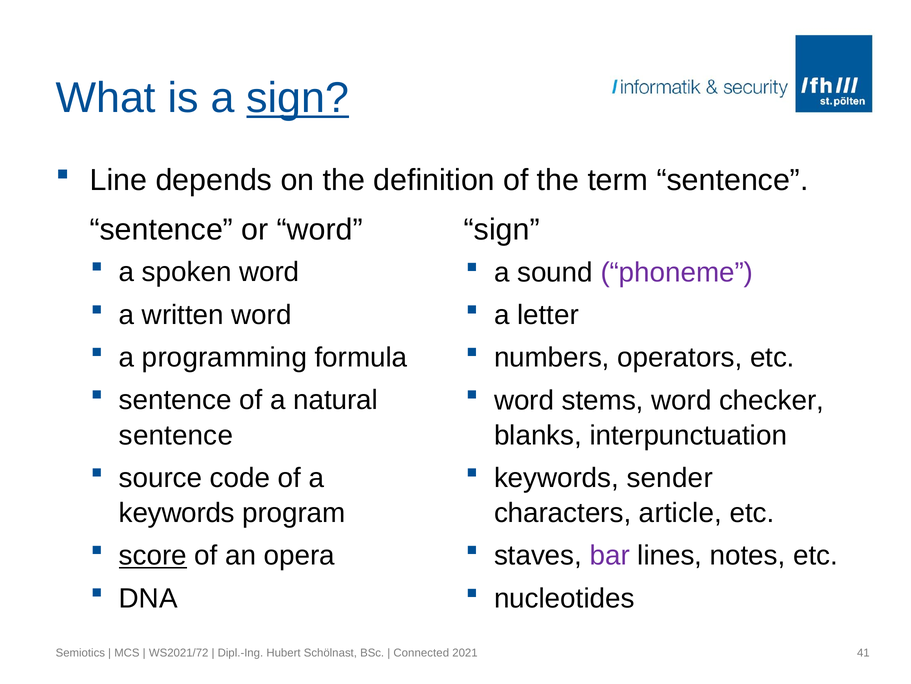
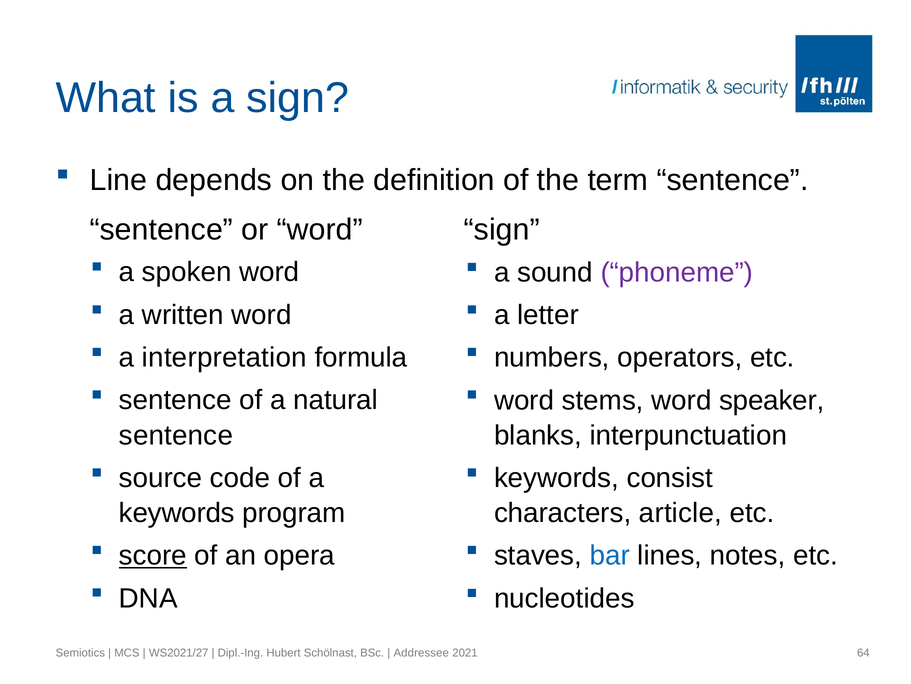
sign at (298, 98) underline: present -> none
programming: programming -> interpretation
checker: checker -> speaker
sender: sender -> consist
bar colour: purple -> blue
WS2021/72: WS2021/72 -> WS2021/27
Connected: Connected -> Addressee
41: 41 -> 64
